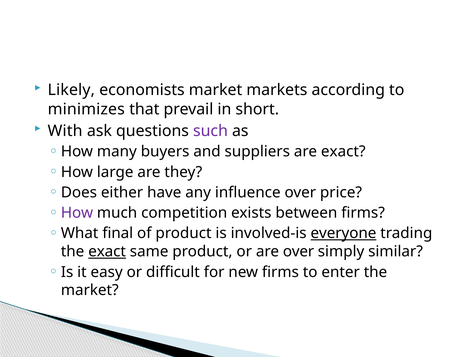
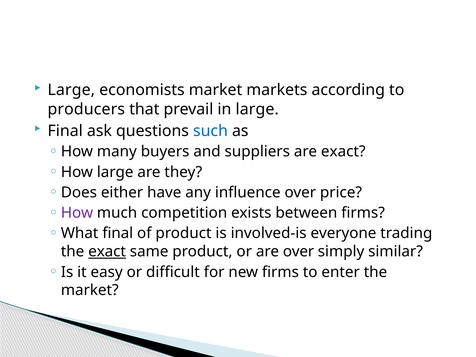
Likely at (71, 90): Likely -> Large
minimizes: minimizes -> producers
in short: short -> large
With at (65, 131): With -> Final
such colour: purple -> blue
everyone underline: present -> none
